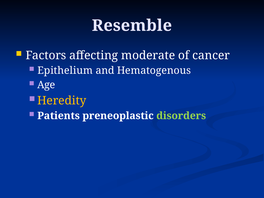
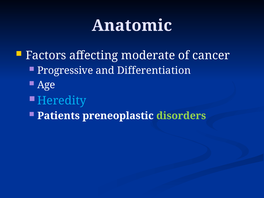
Resemble: Resemble -> Anatomic
Epithelium: Epithelium -> Progressive
Hematogenous: Hematogenous -> Differentiation
Heredity colour: yellow -> light blue
